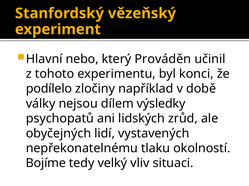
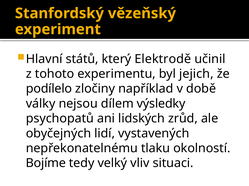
nebo: nebo -> států
Prováděn: Prováděn -> Elektrodě
konci: konci -> jejich
